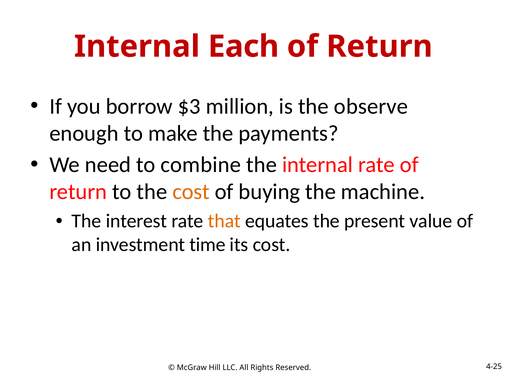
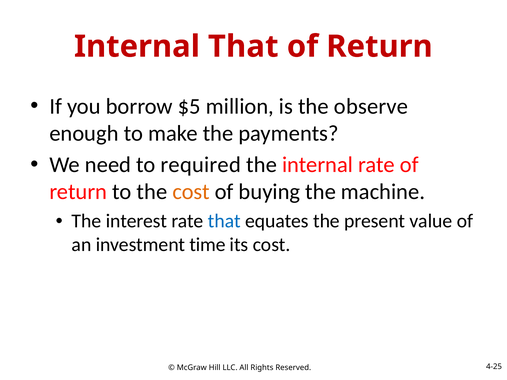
Internal Each: Each -> That
$3: $3 -> $5
combine: combine -> required
that at (224, 221) colour: orange -> blue
